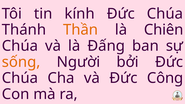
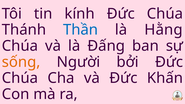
Thần colour: orange -> blue
Chiên: Chiên -> Hằng
Công: Công -> Khấn
